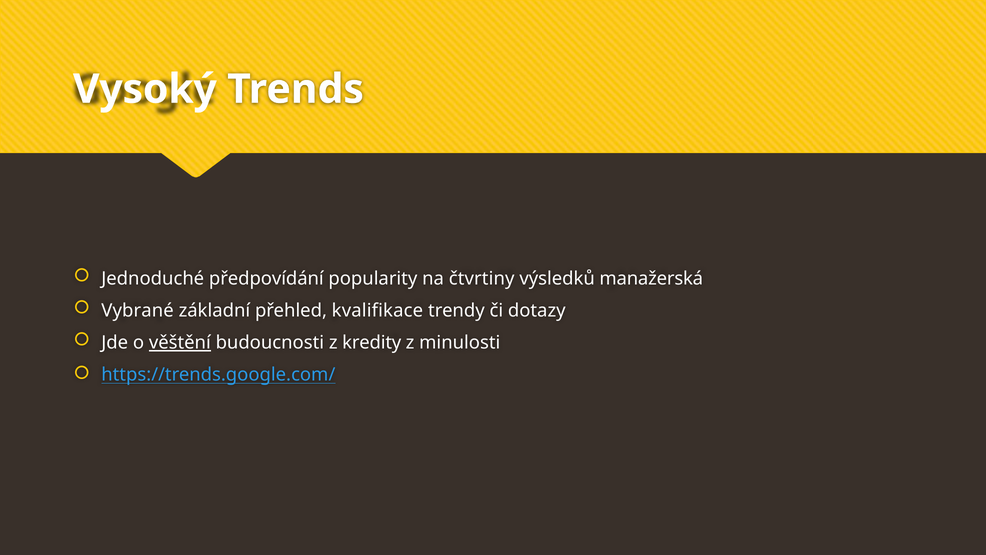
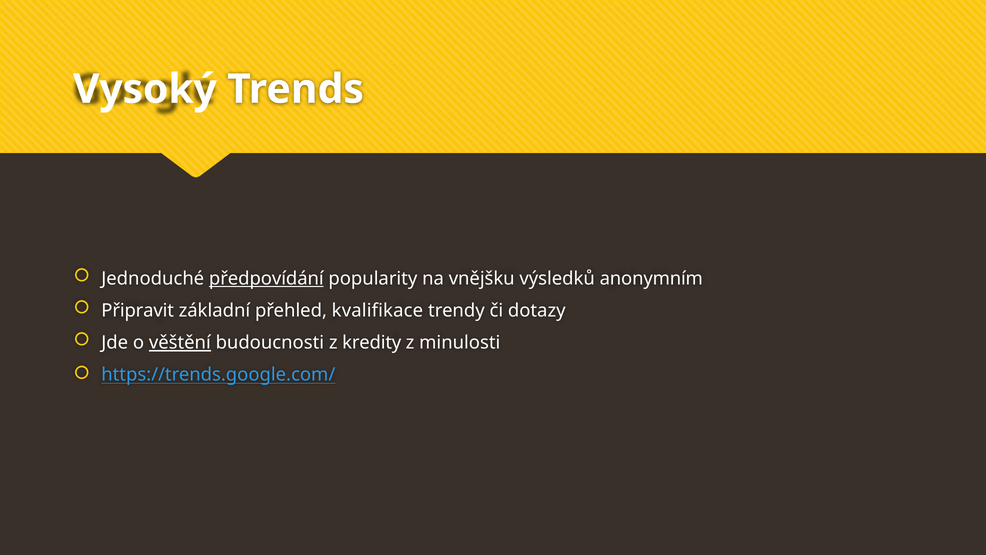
předpovídání underline: none -> present
čtvrtiny: čtvrtiny -> vnějšku
manažerská: manažerská -> anonymním
Vybrané: Vybrané -> Připravit
